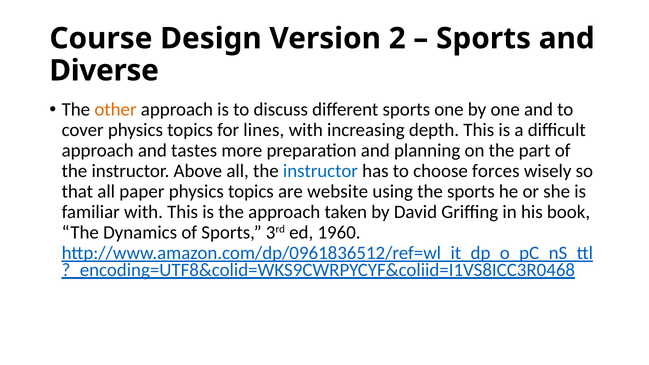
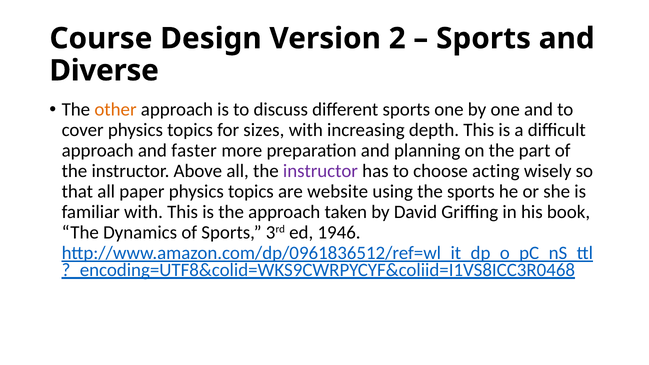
lines: lines -> sizes
tastes: tastes -> faster
instructor at (320, 171) colour: blue -> purple
forces: forces -> acting
1960: 1960 -> 1946
